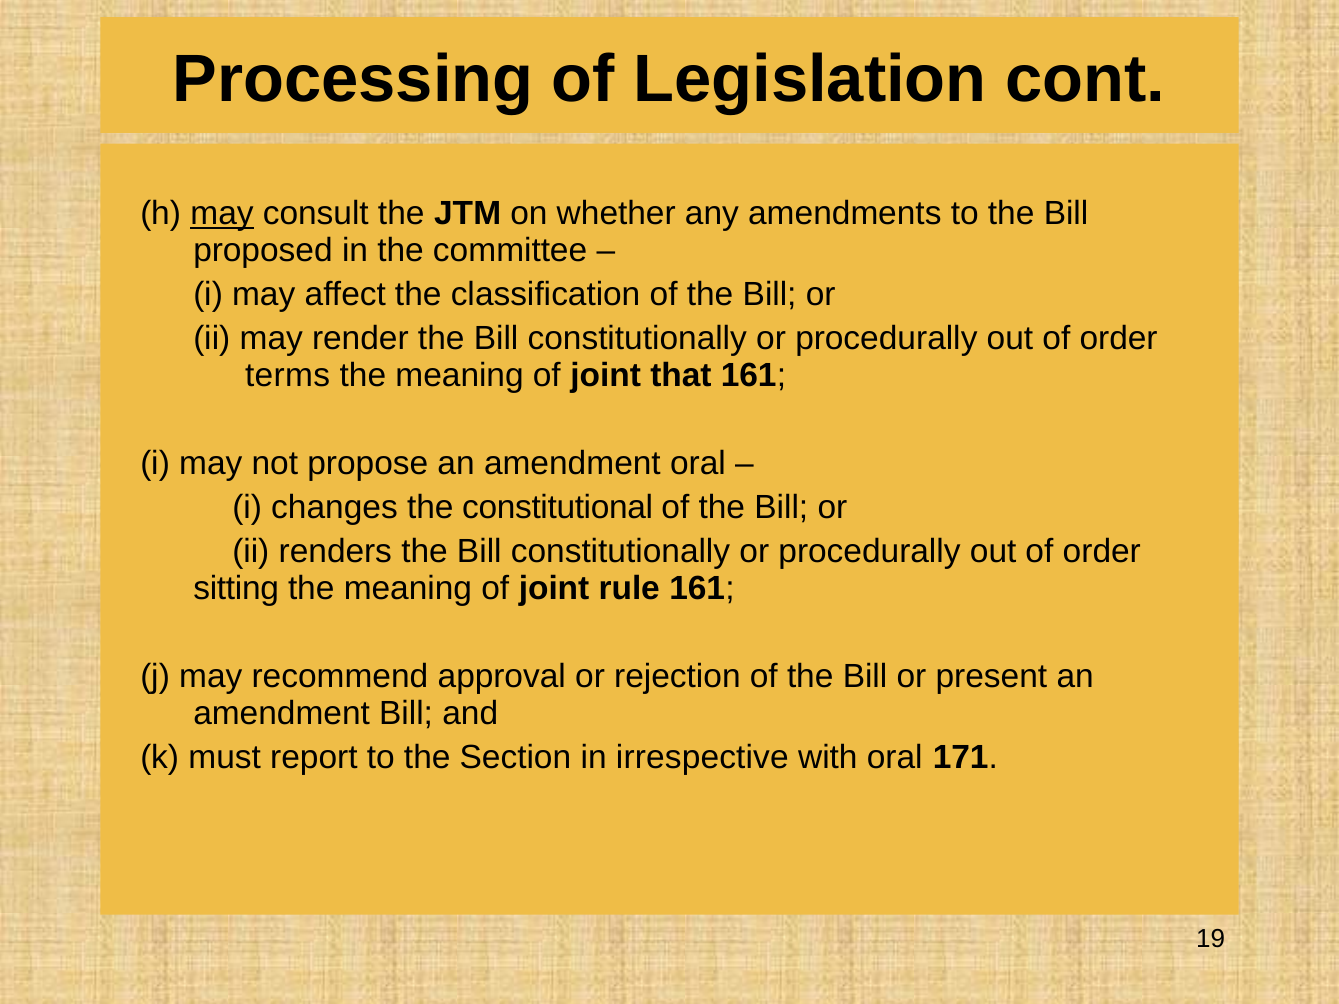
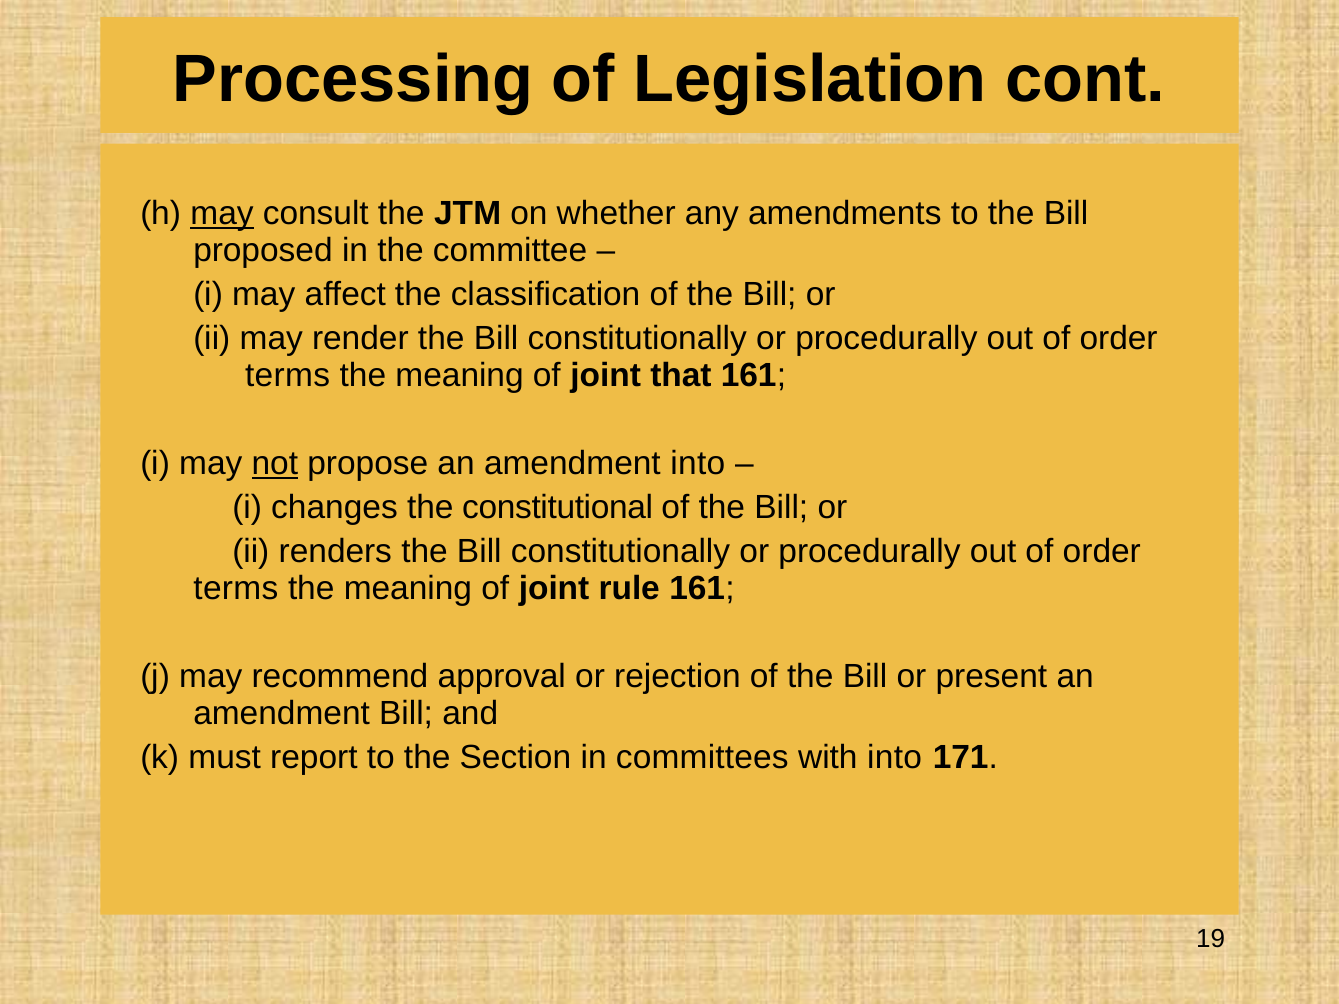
not underline: none -> present
amendment oral: oral -> into
sitting at (236, 589): sitting -> terms
irrespective: irrespective -> committees
with oral: oral -> into
